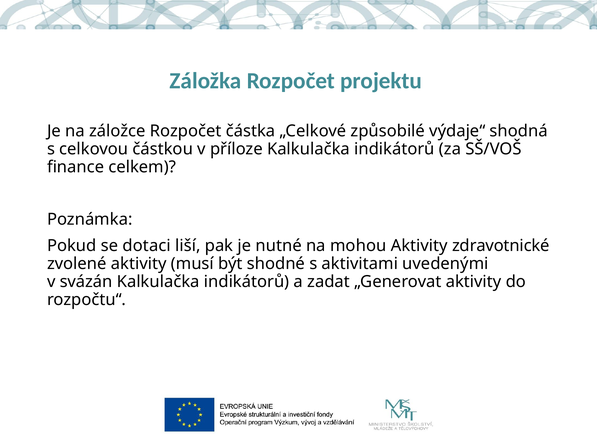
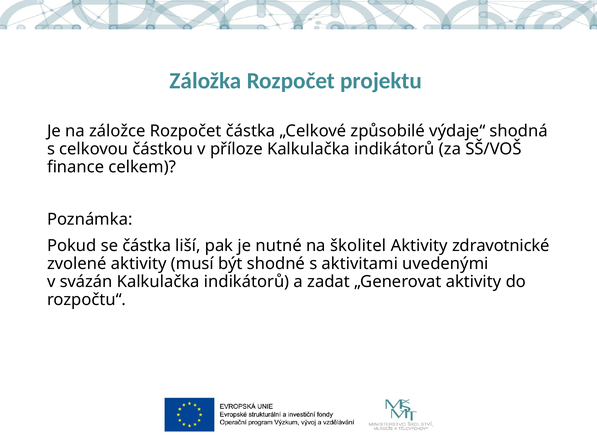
se dotaci: dotaci -> částka
mohou: mohou -> školitel
